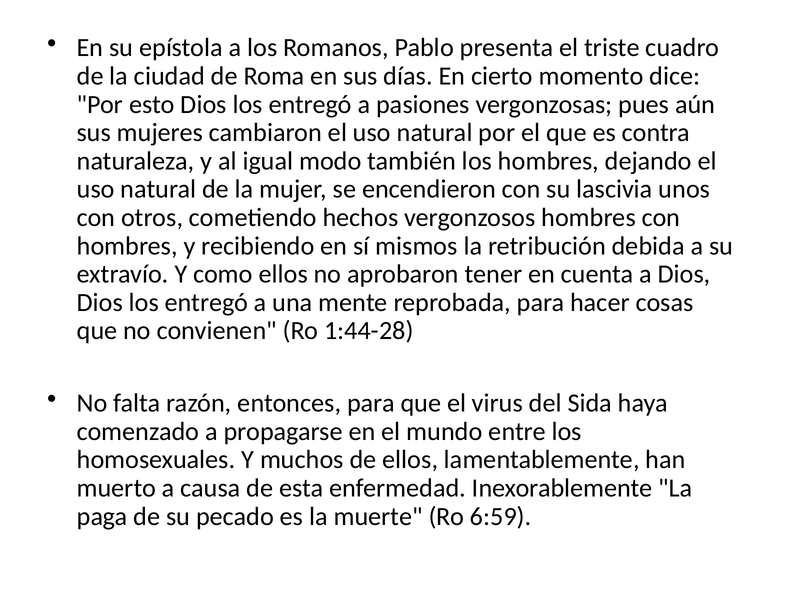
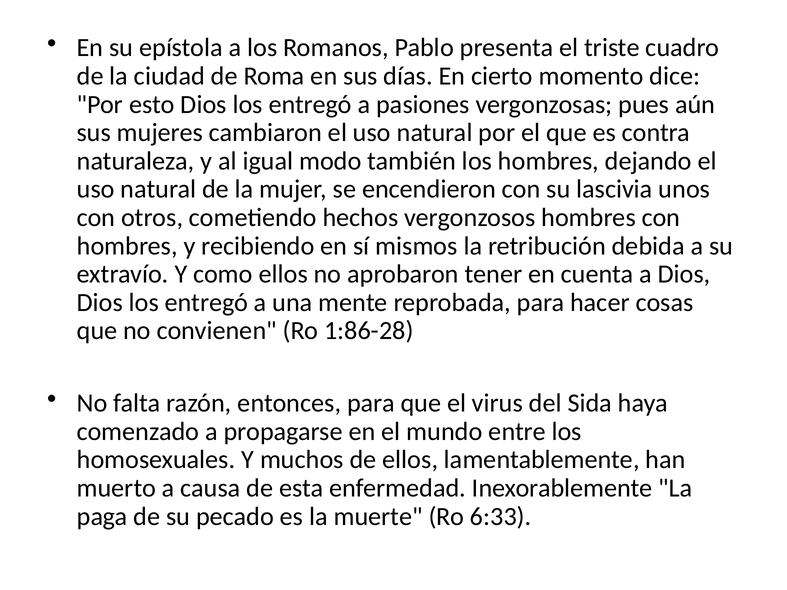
1:44-28: 1:44-28 -> 1:86-28
6:59: 6:59 -> 6:33
